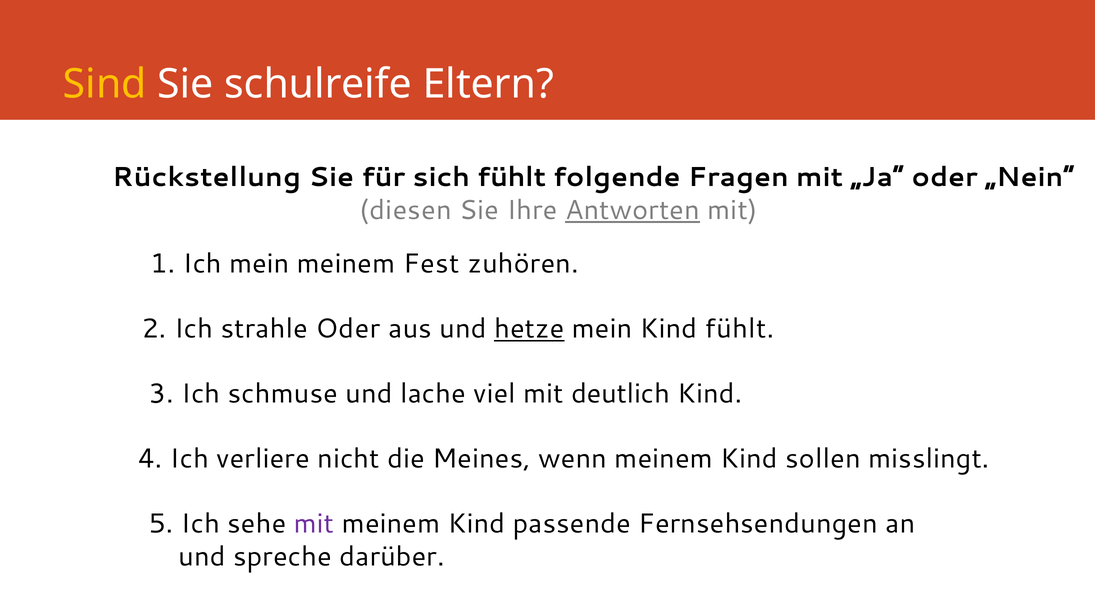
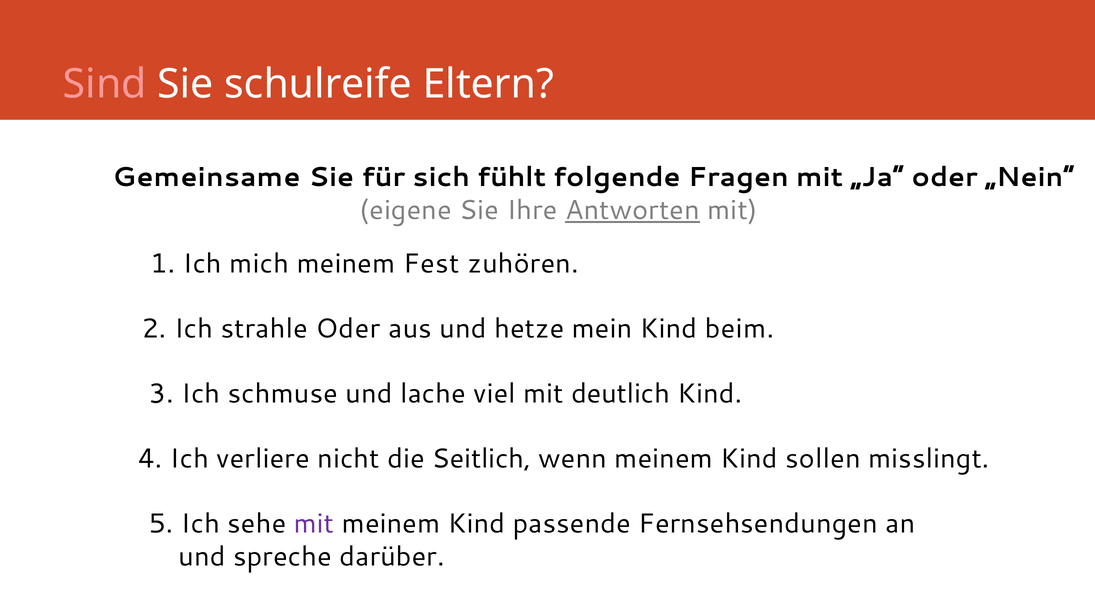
Sind colour: yellow -> pink
Rückstellung: Rückstellung -> Gemeinsame
diesen: diesen -> eigene
Ich mein: mein -> mich
hetze underline: present -> none
Kind fühlt: fühlt -> beim
Meines: Meines -> Seitlich
